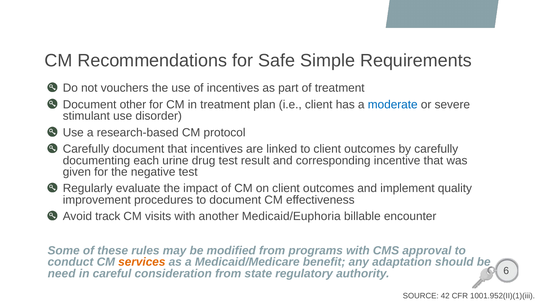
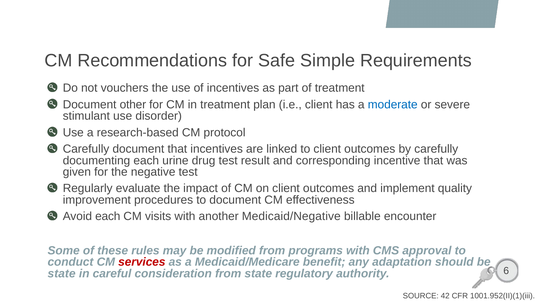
Avoid track: track -> each
Medicaid/Euphoria: Medicaid/Euphoria -> Medicaid/Negative
services colour: orange -> red
need at (62, 274): need -> state
